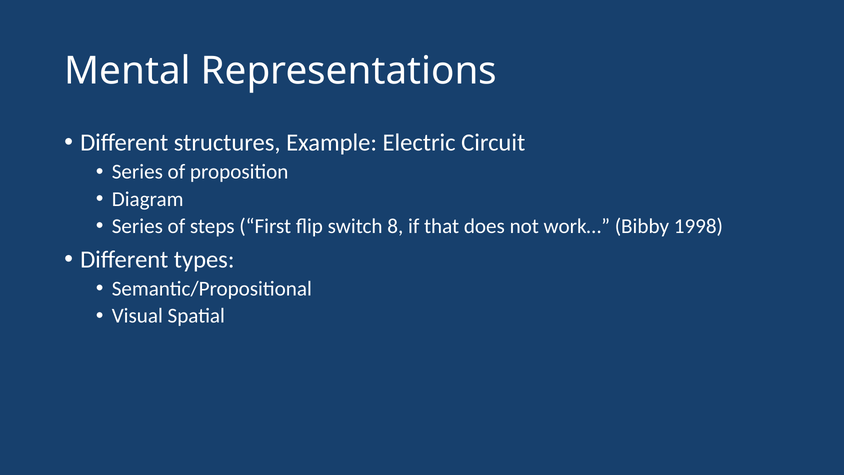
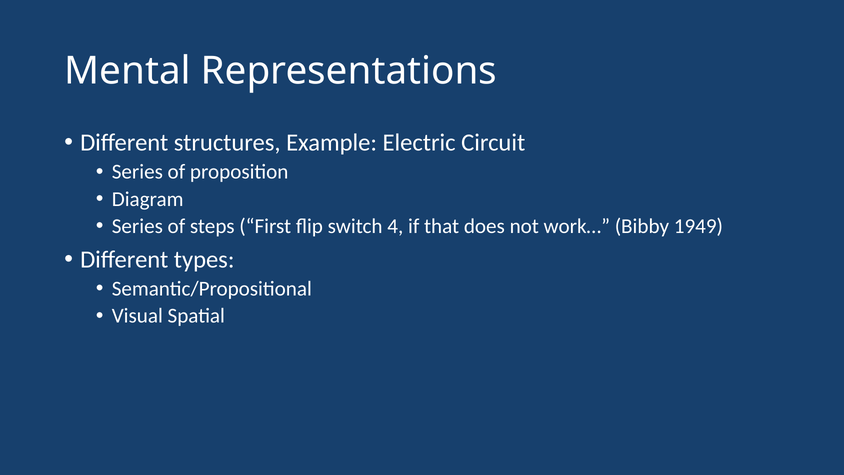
8: 8 -> 4
1998: 1998 -> 1949
